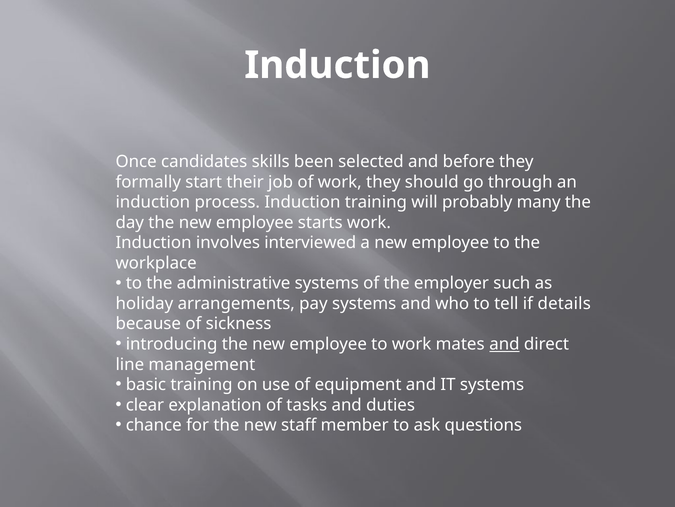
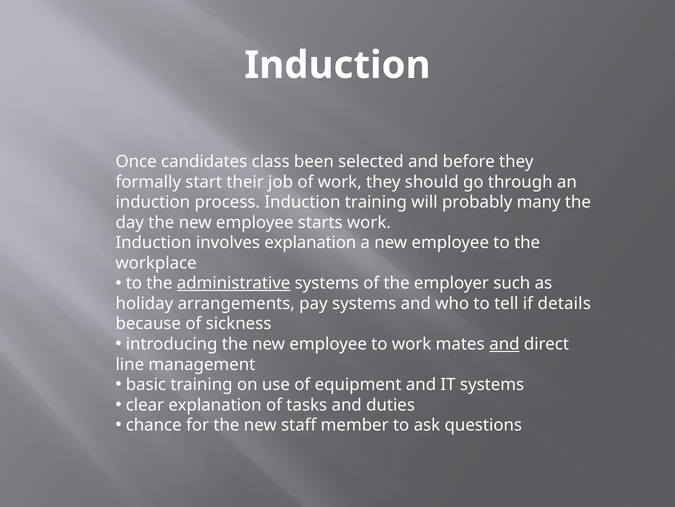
skills: skills -> class
involves interviewed: interviewed -> explanation
administrative underline: none -> present
